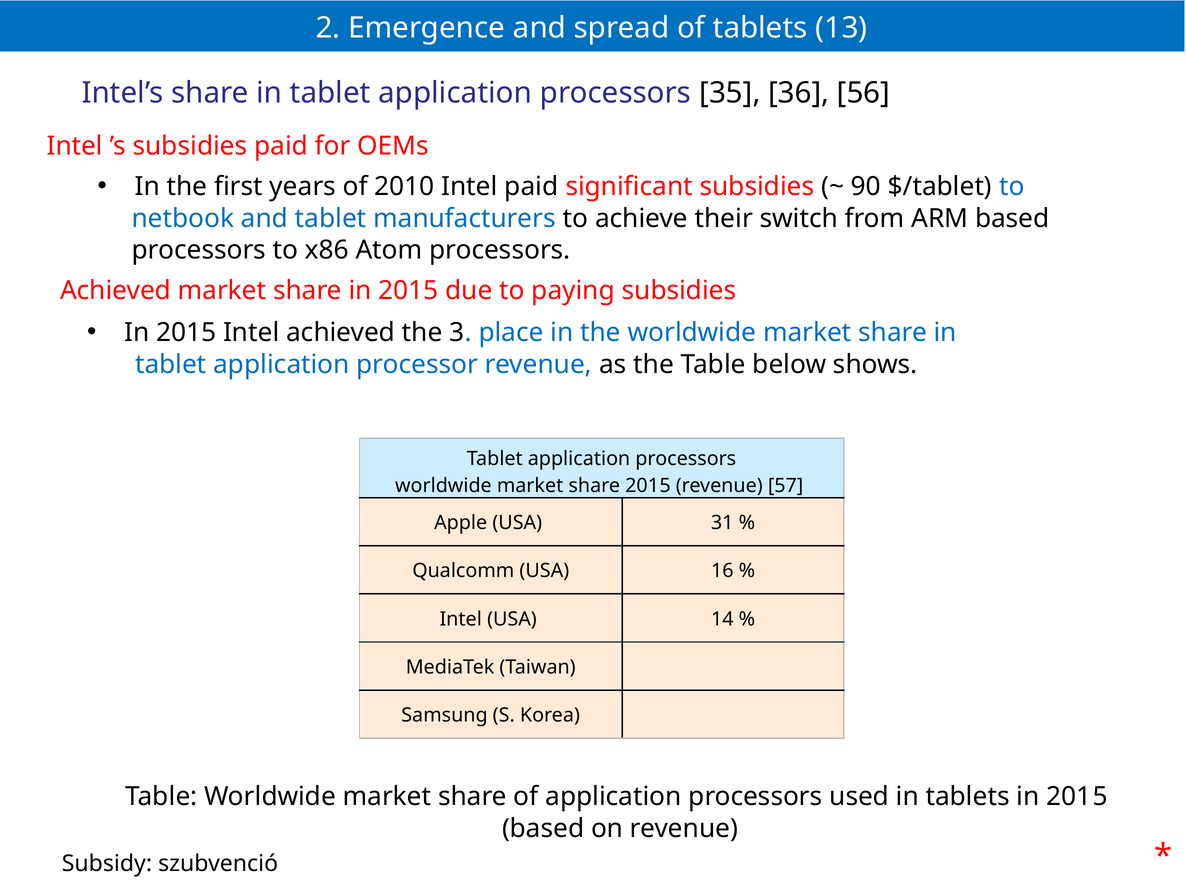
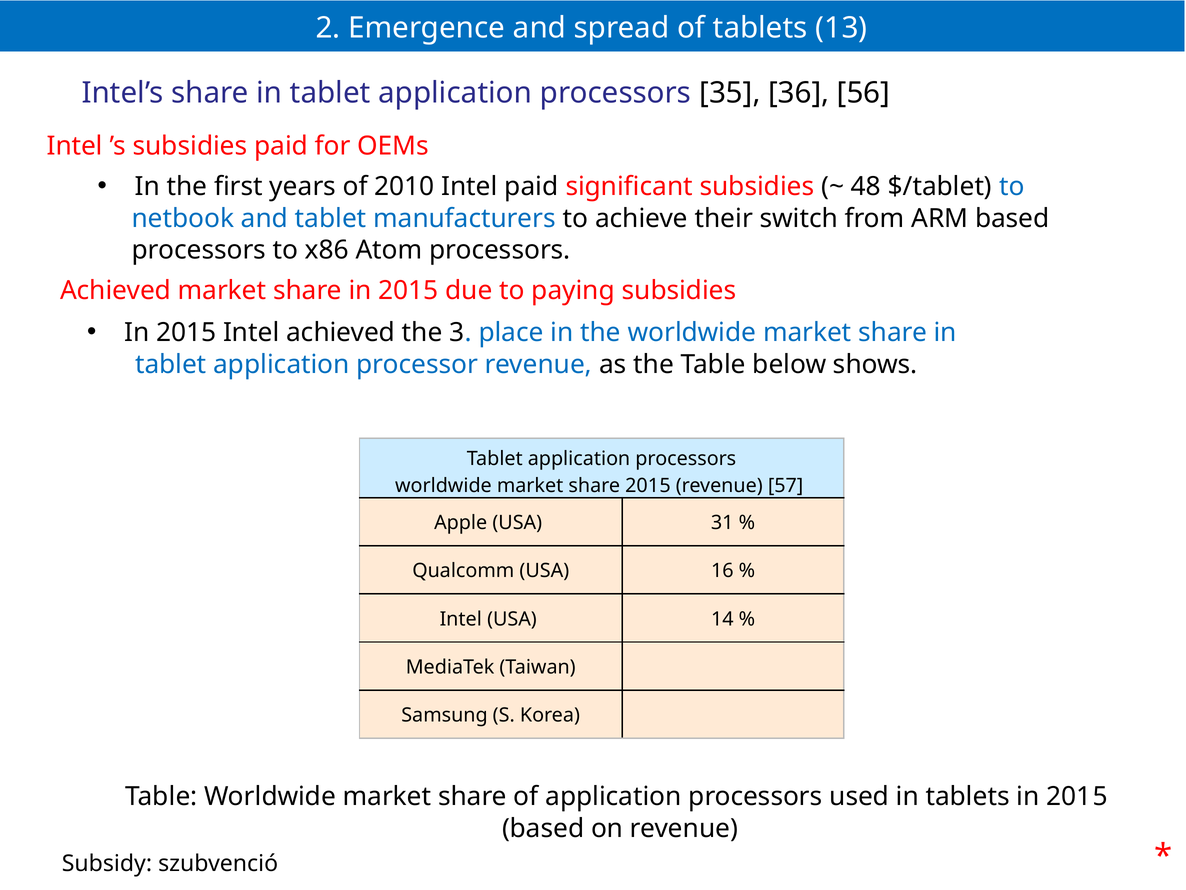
90: 90 -> 48
